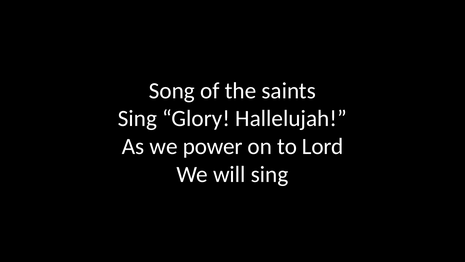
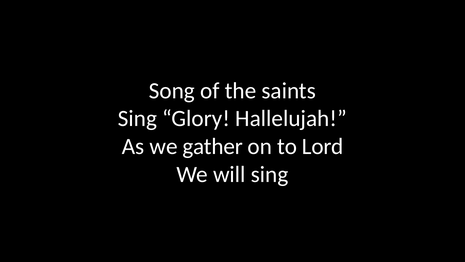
power: power -> gather
